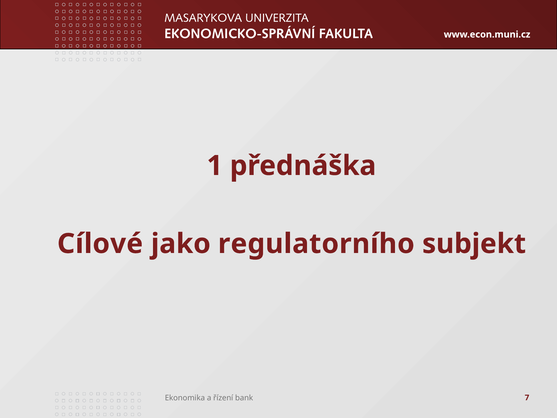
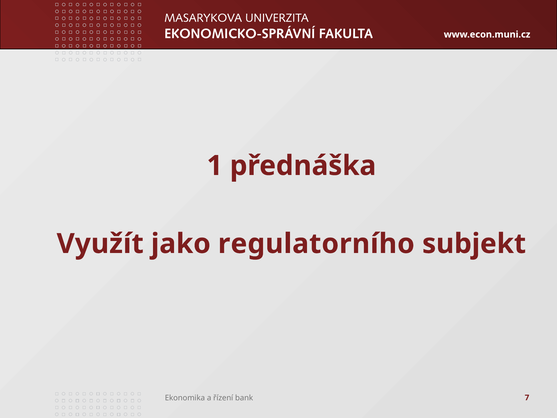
Cílové: Cílové -> Využít
